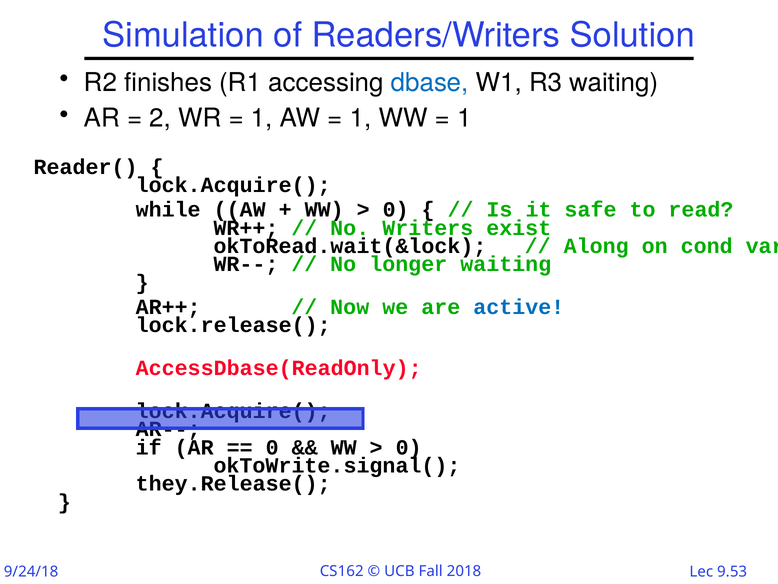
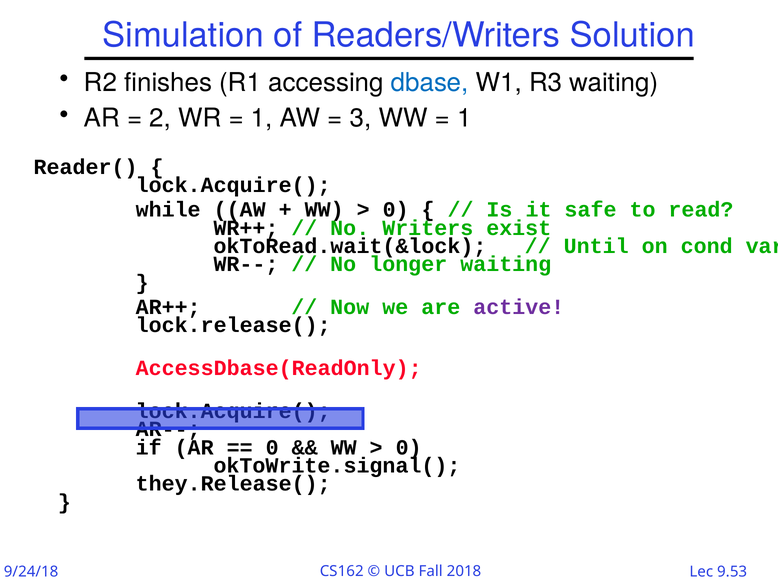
1 at (361, 118): 1 -> 3
Along: Along -> Until
active colour: blue -> purple
